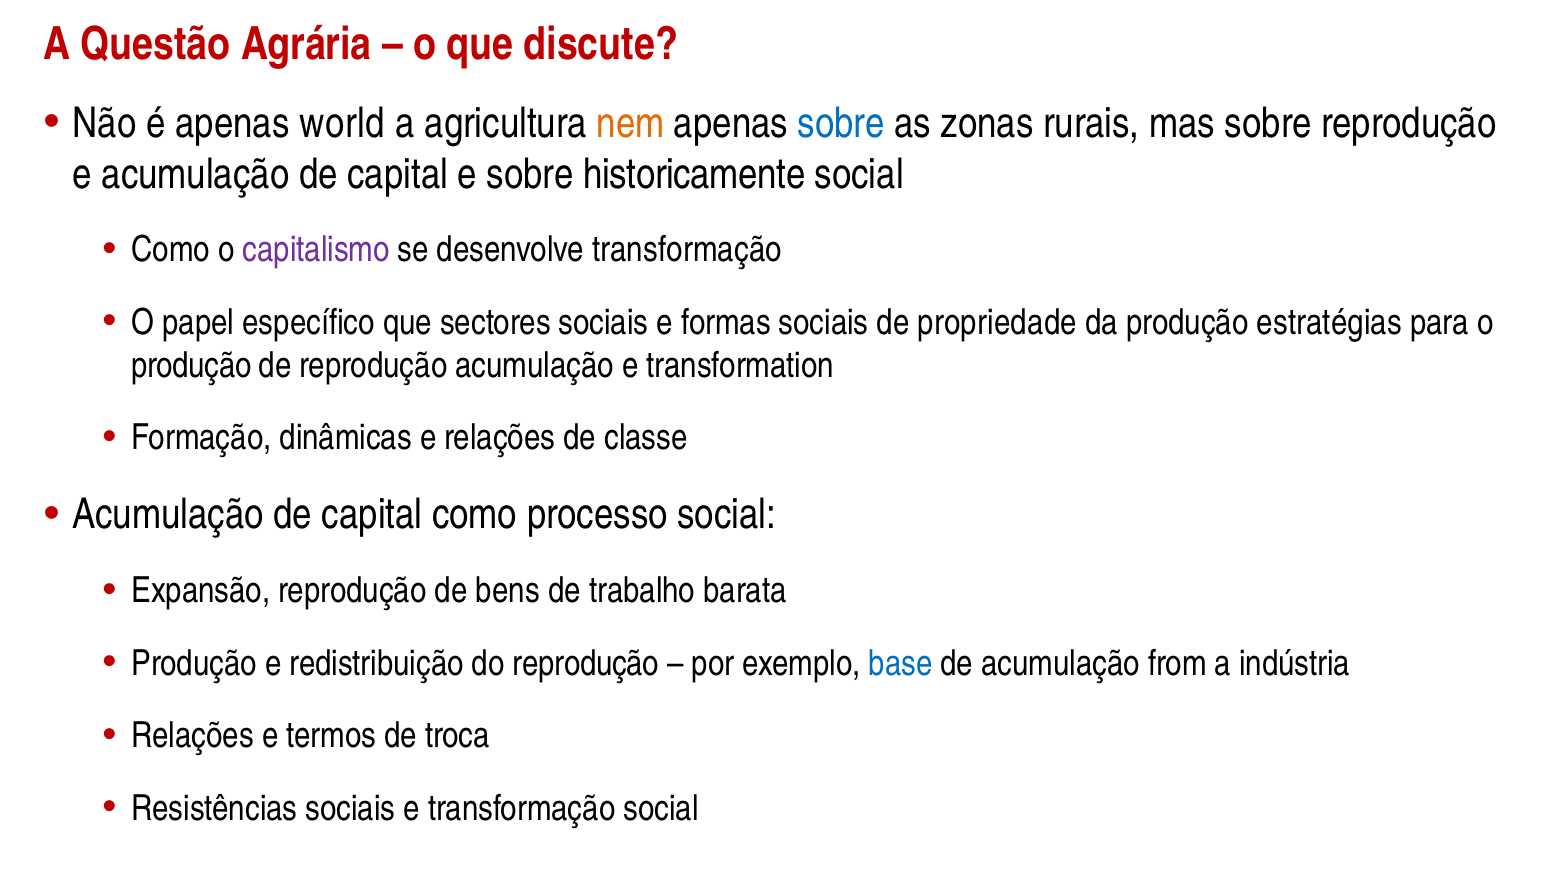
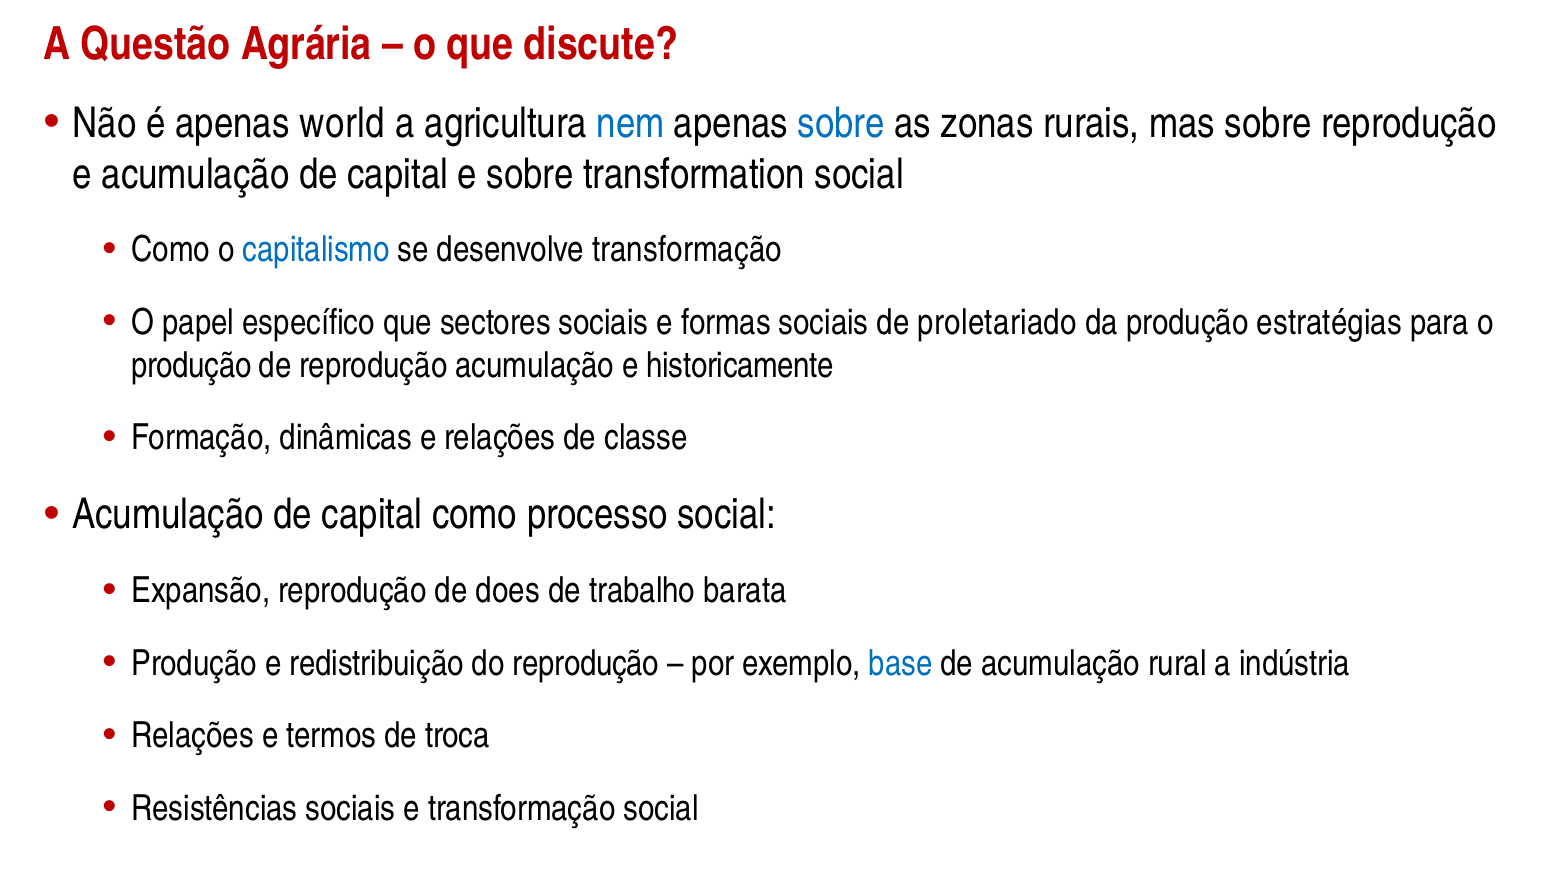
nem colour: orange -> blue
historicamente: historicamente -> transformation
capitalismo colour: purple -> blue
propriedade: propriedade -> proletariado
transformation: transformation -> historicamente
bens: bens -> does
from: from -> rural
